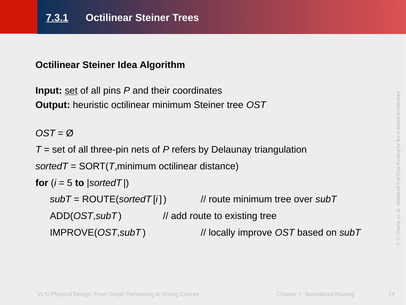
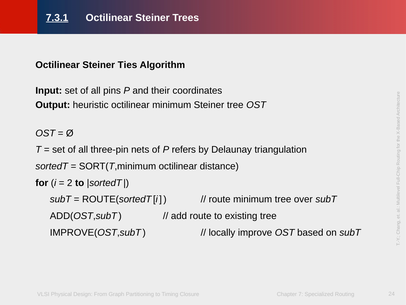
Idea: Idea -> Ties
set at (71, 91) underline: present -> none
5: 5 -> 2
